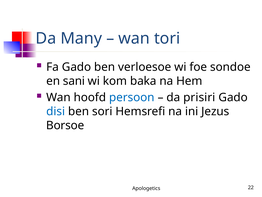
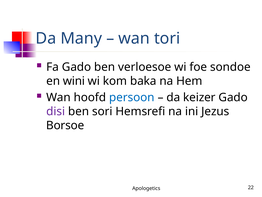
sani: sani -> wini
prisiri: prisiri -> keizer
disi colour: blue -> purple
